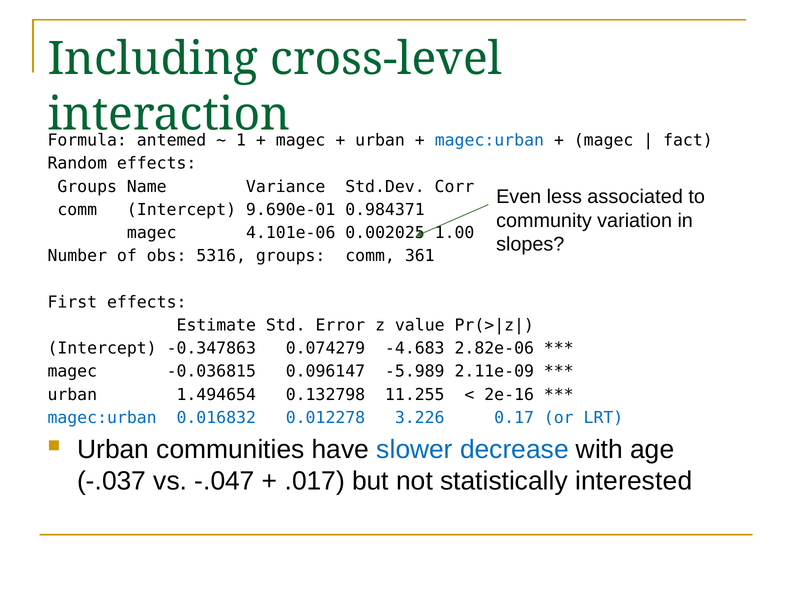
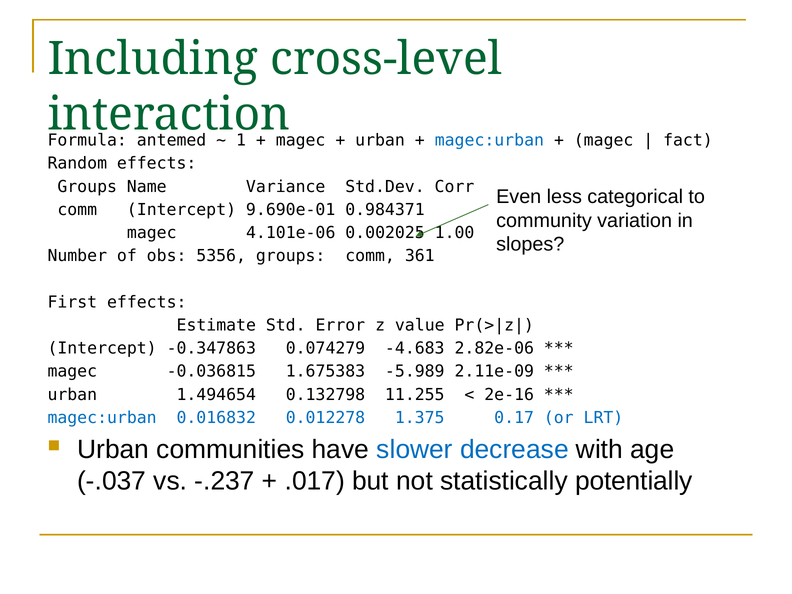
associated: associated -> categorical
5316: 5316 -> 5356
0.096147: 0.096147 -> 1.675383
3.226: 3.226 -> 1.375
-.047: -.047 -> -.237
interested: interested -> potentially
